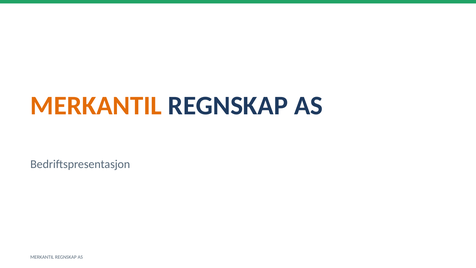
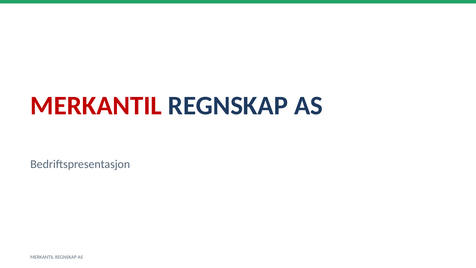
MERKANTIL at (96, 106) colour: orange -> red
